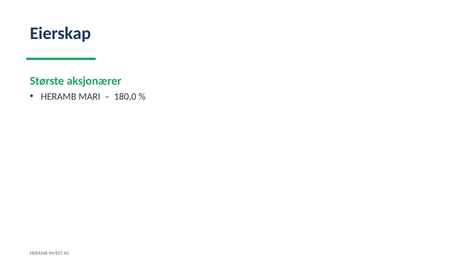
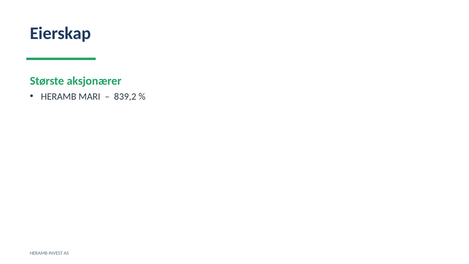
180,0: 180,0 -> 839,2
